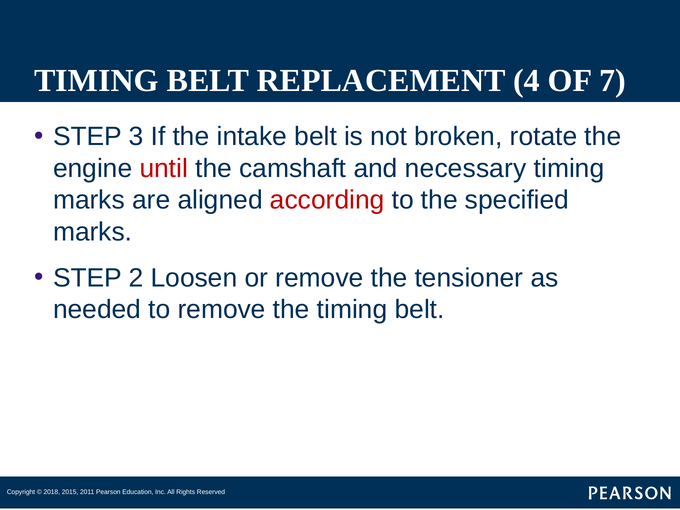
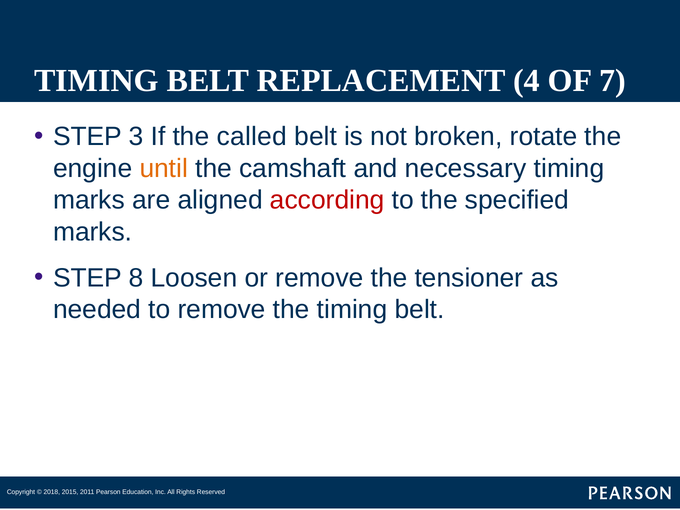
intake: intake -> called
until colour: red -> orange
2: 2 -> 8
